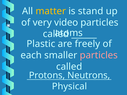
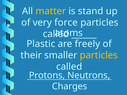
video: video -> force
each: each -> their
particles at (99, 55) colour: pink -> yellow
Physical: Physical -> Charges
